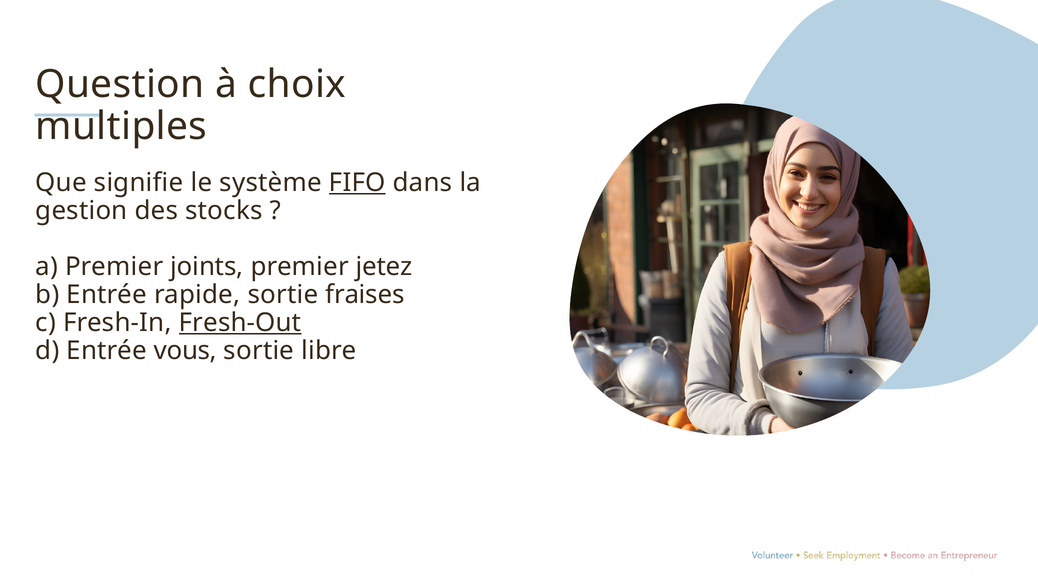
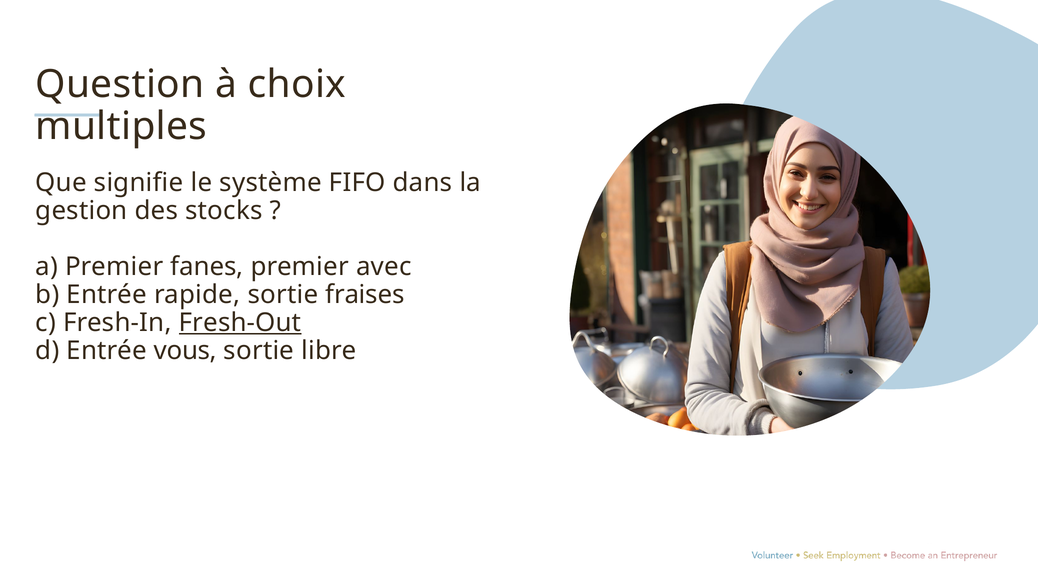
FIFO underline: present -> none
joints: joints -> fanes
jetez: jetez -> avec
